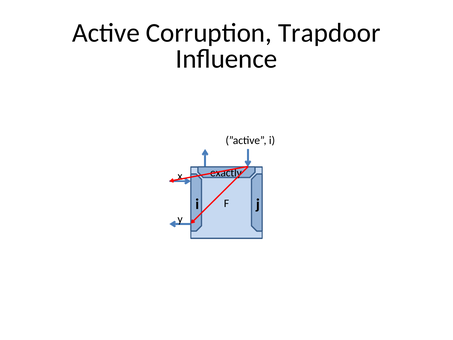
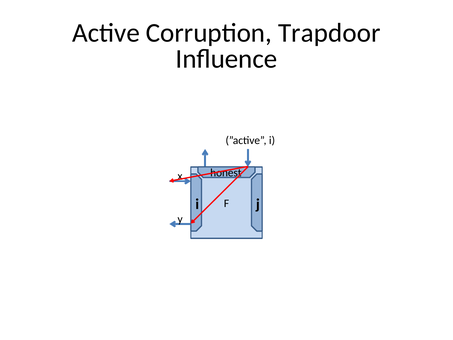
exactly: exactly -> honest
